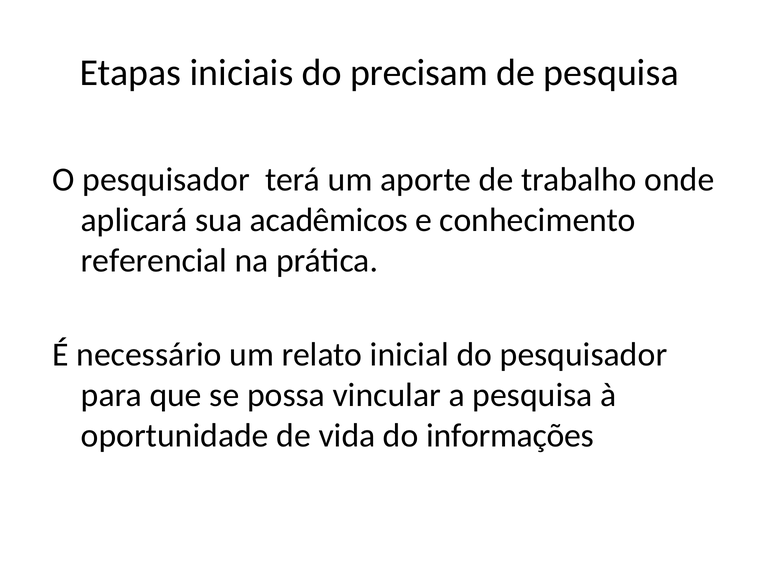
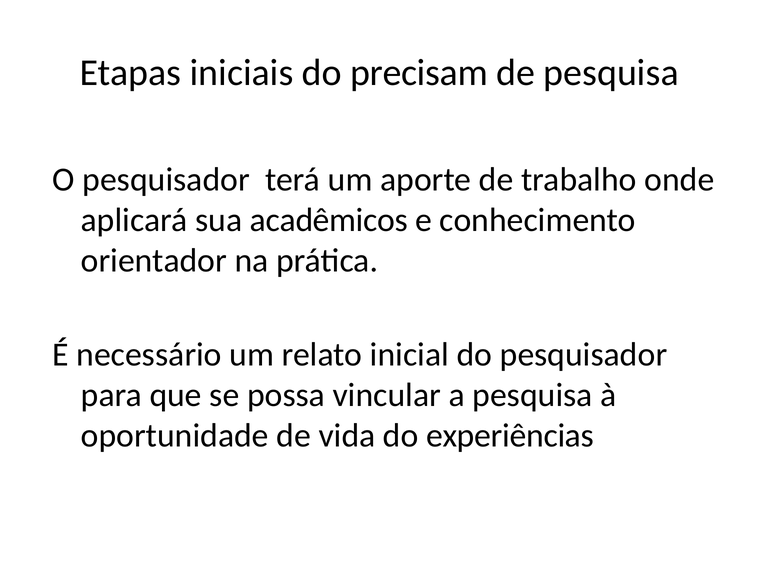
referencial: referencial -> orientador
informações: informações -> experiências
